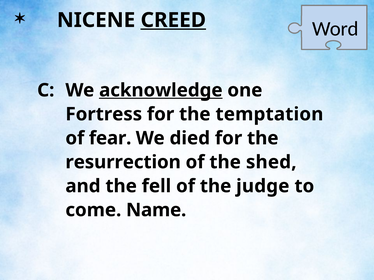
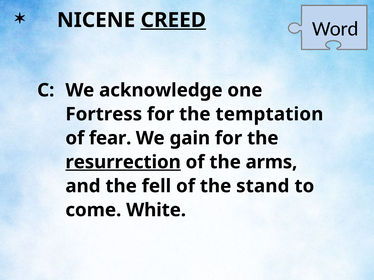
acknowledge underline: present -> none
died: died -> gain
resurrection underline: none -> present
shed: shed -> arms
judge: judge -> stand
Name: Name -> White
